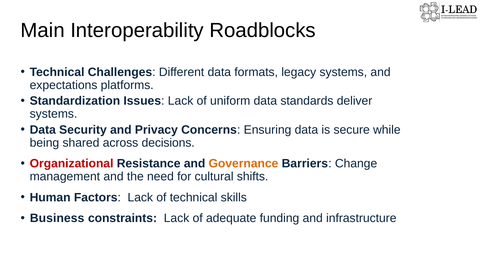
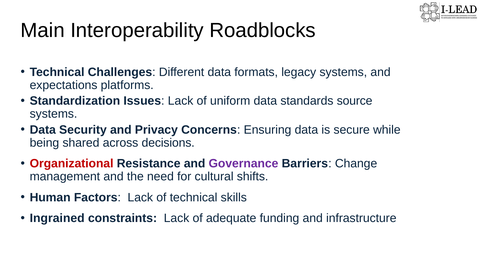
deliver: deliver -> source
Governance colour: orange -> purple
Business: Business -> Ingrained
